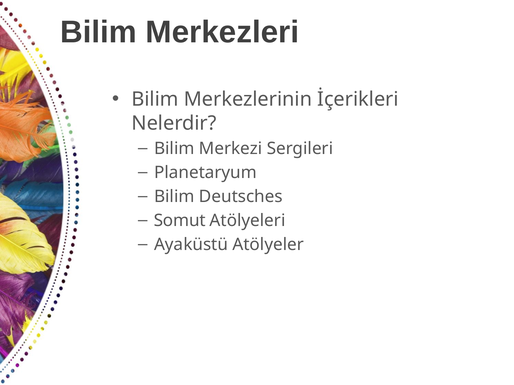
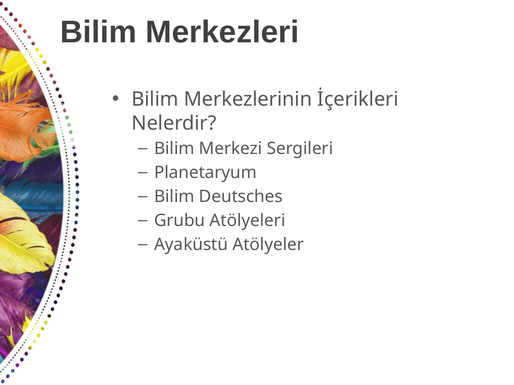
Somut: Somut -> Grubu
